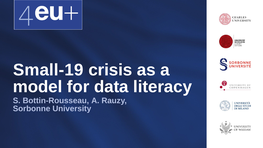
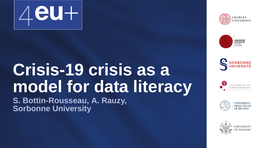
Small-19: Small-19 -> Crisis-19
